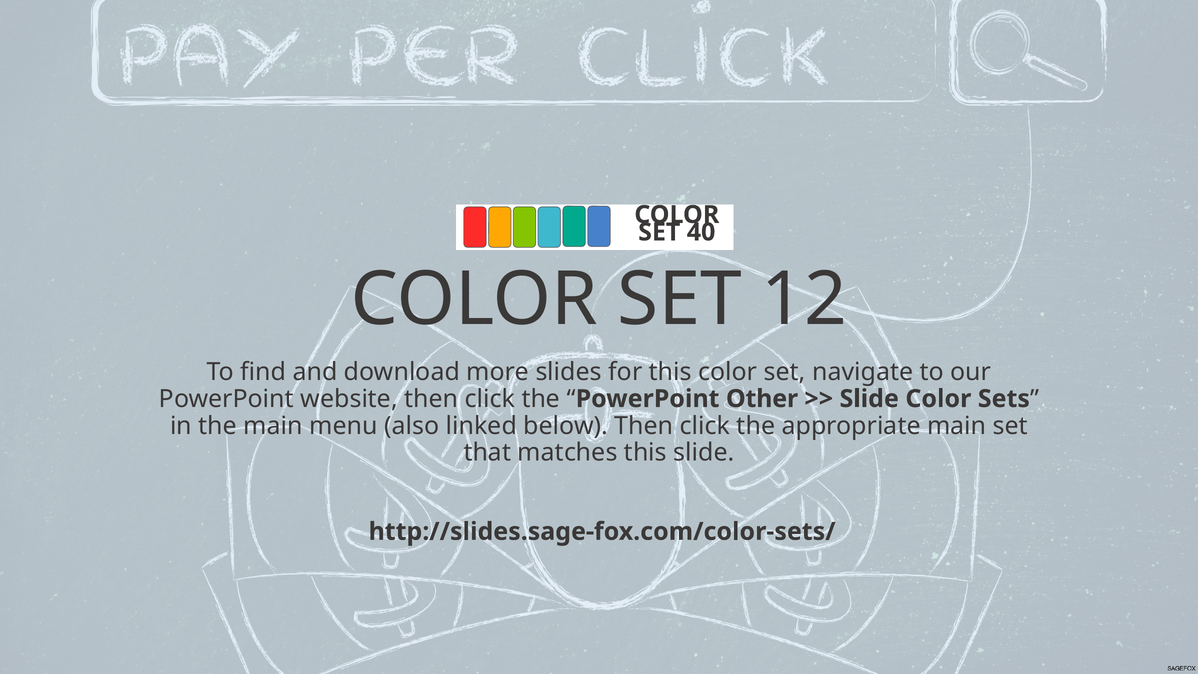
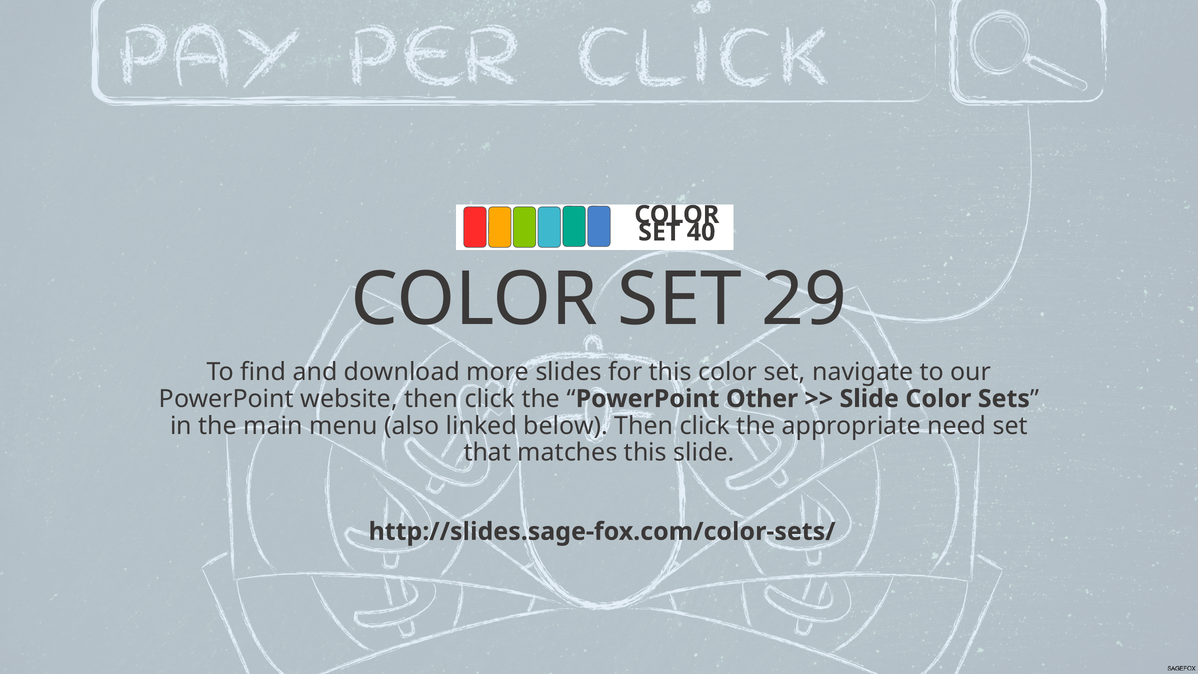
12: 12 -> 29
appropriate main: main -> need
